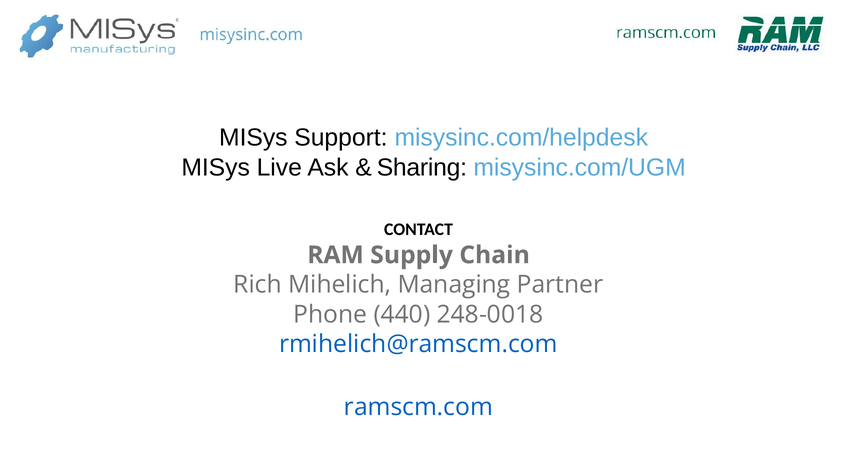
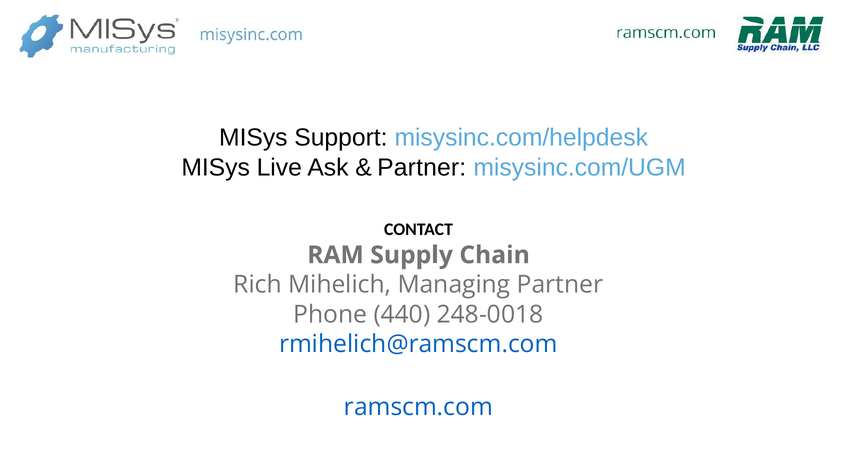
Sharing at (422, 168): Sharing -> Partner
